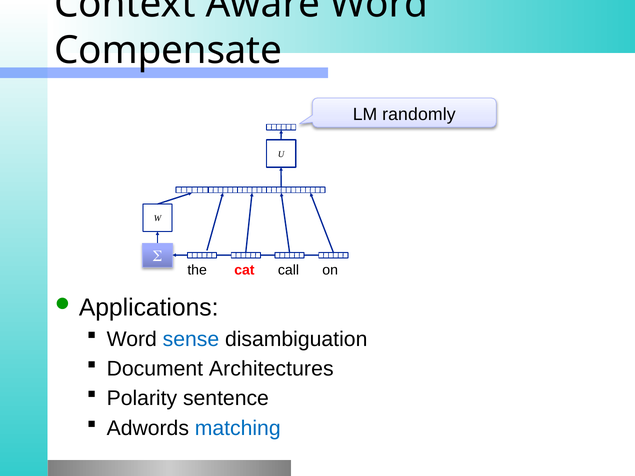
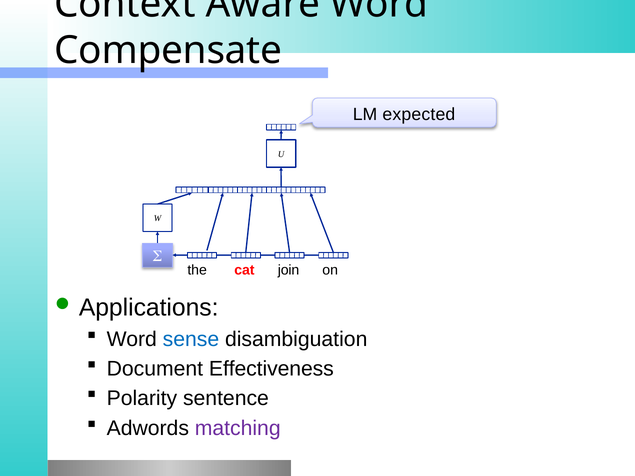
randomly: randomly -> expected
call: call -> join
Architectures: Architectures -> Effectiveness
matching colour: blue -> purple
